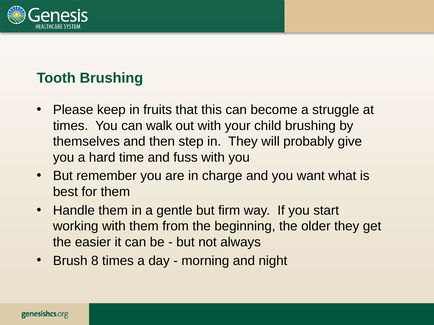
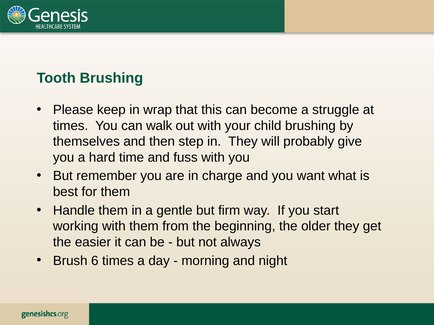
fruits: fruits -> wrap
8: 8 -> 6
